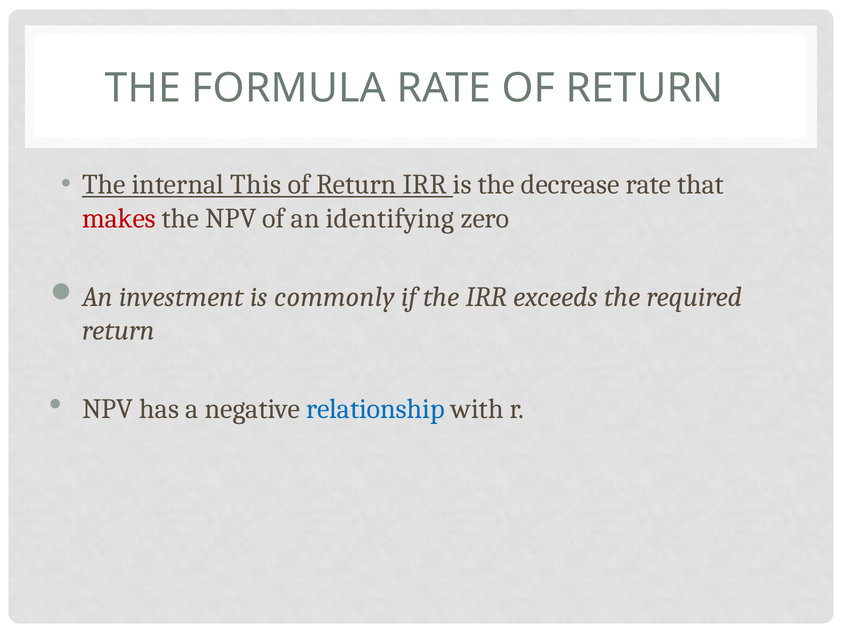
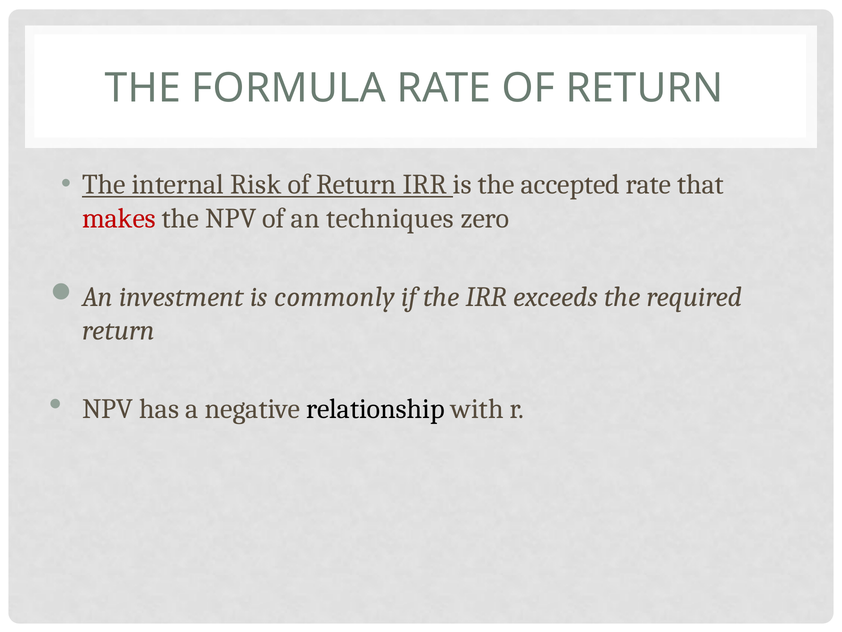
This: This -> Risk
decrease: decrease -> accepted
identifying: identifying -> techniques
relationship colour: blue -> black
